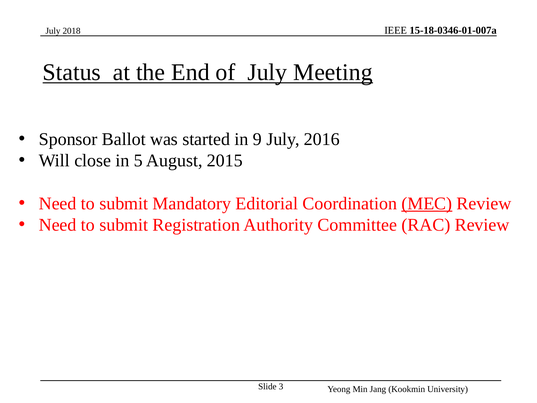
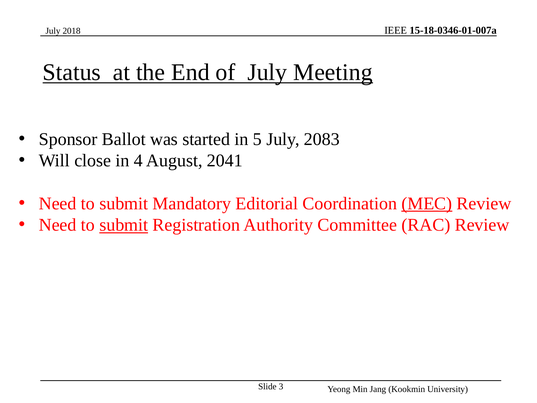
9: 9 -> 5
2016: 2016 -> 2083
5: 5 -> 4
2015: 2015 -> 2041
submit at (124, 225) underline: none -> present
